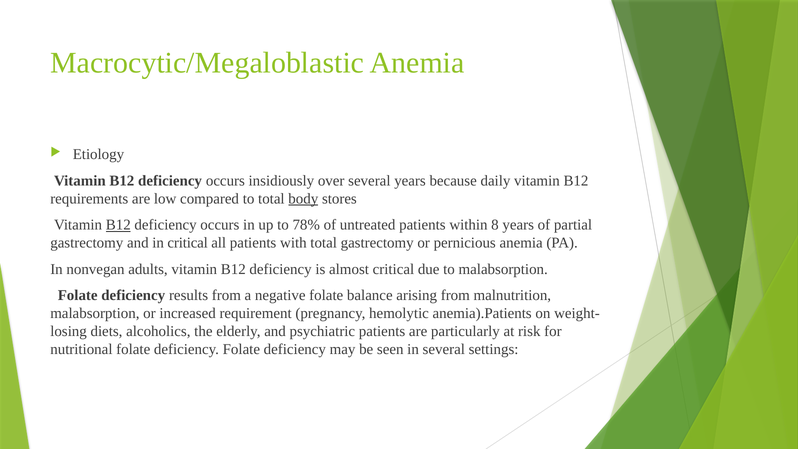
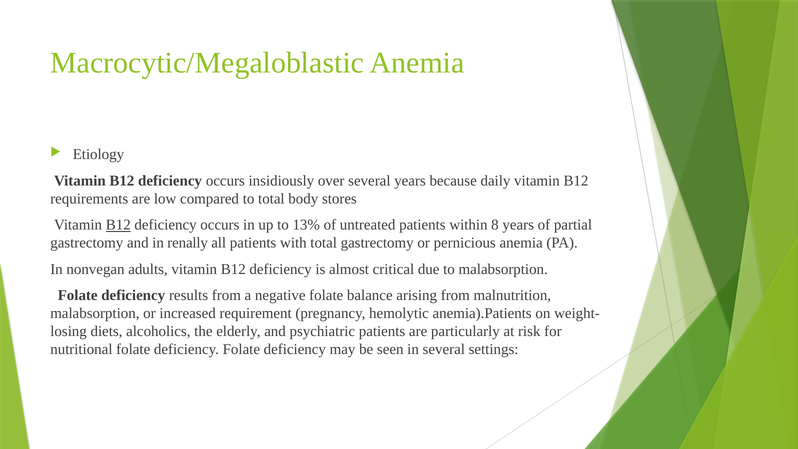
body underline: present -> none
78%: 78% -> 13%
in critical: critical -> renally
